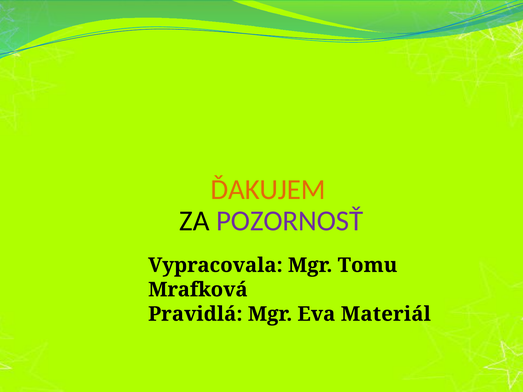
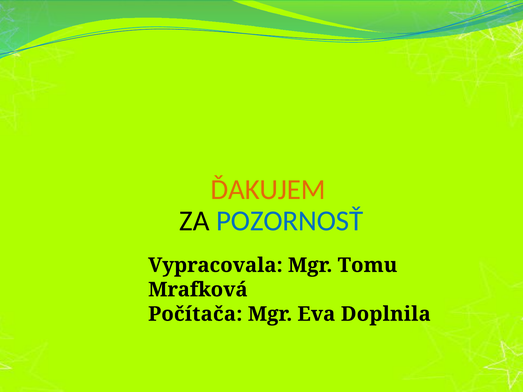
POZORNOSŤ colour: purple -> blue
Pravidlá: Pravidlá -> Počítača
Materiál: Materiál -> Doplnila
